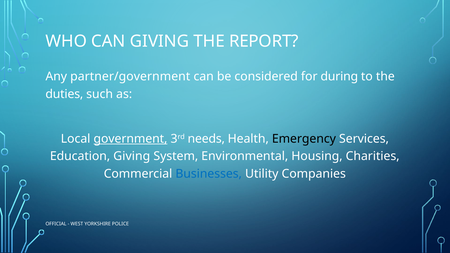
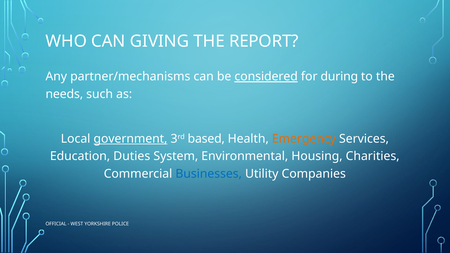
partner/government: partner/government -> partner/mechanisms
considered underline: none -> present
duties: duties -> needs
needs: needs -> based
Emergency colour: black -> orange
Education Giving: Giving -> Duties
